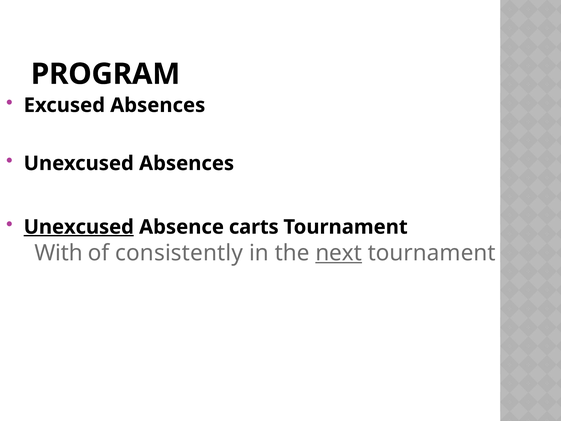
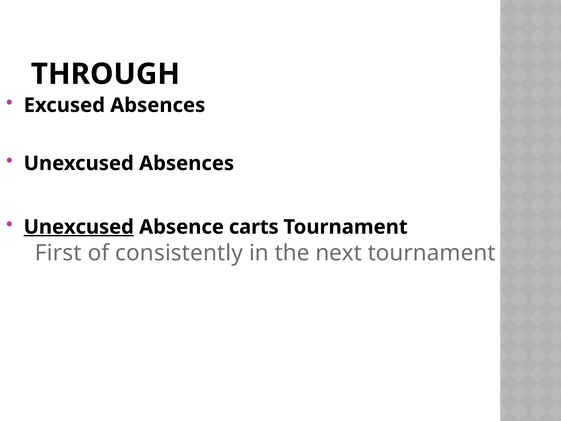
PROGRAM: PROGRAM -> THROUGH
With: With -> First
next underline: present -> none
